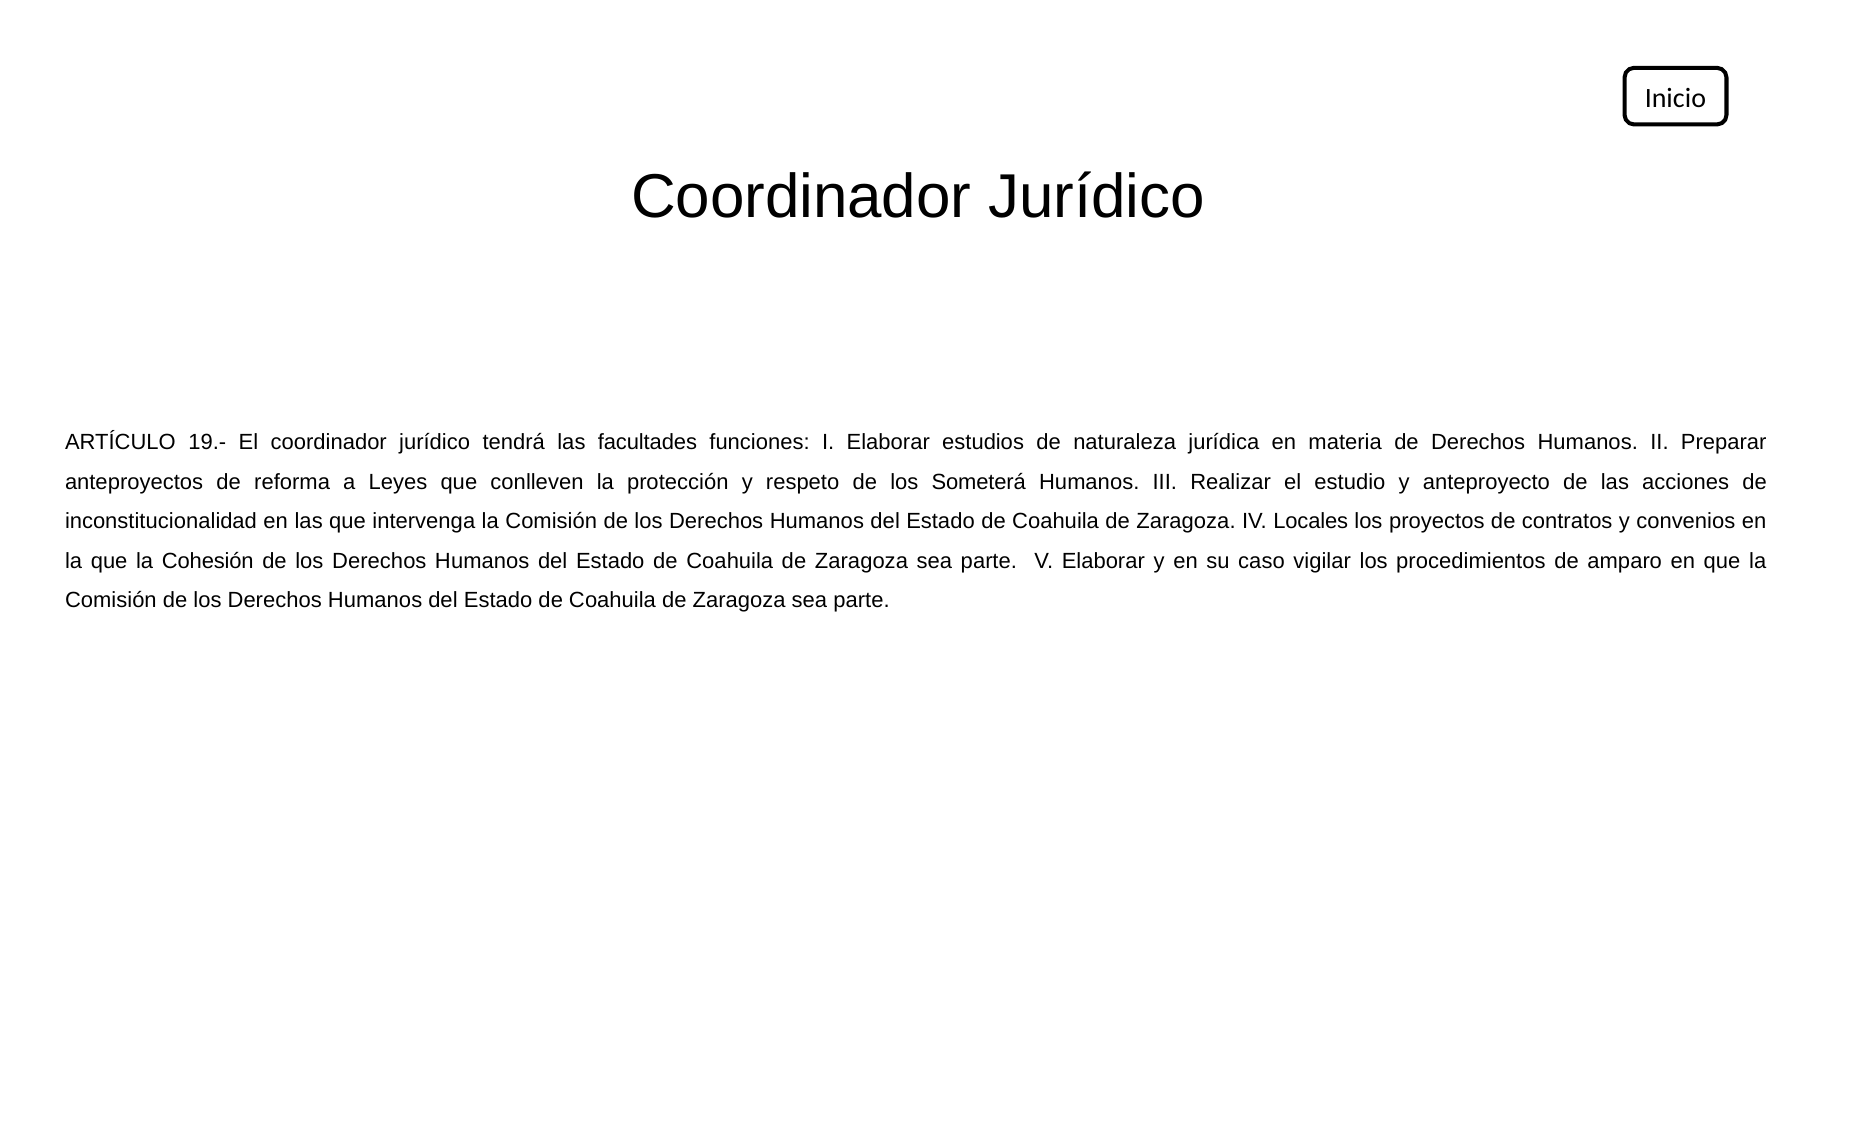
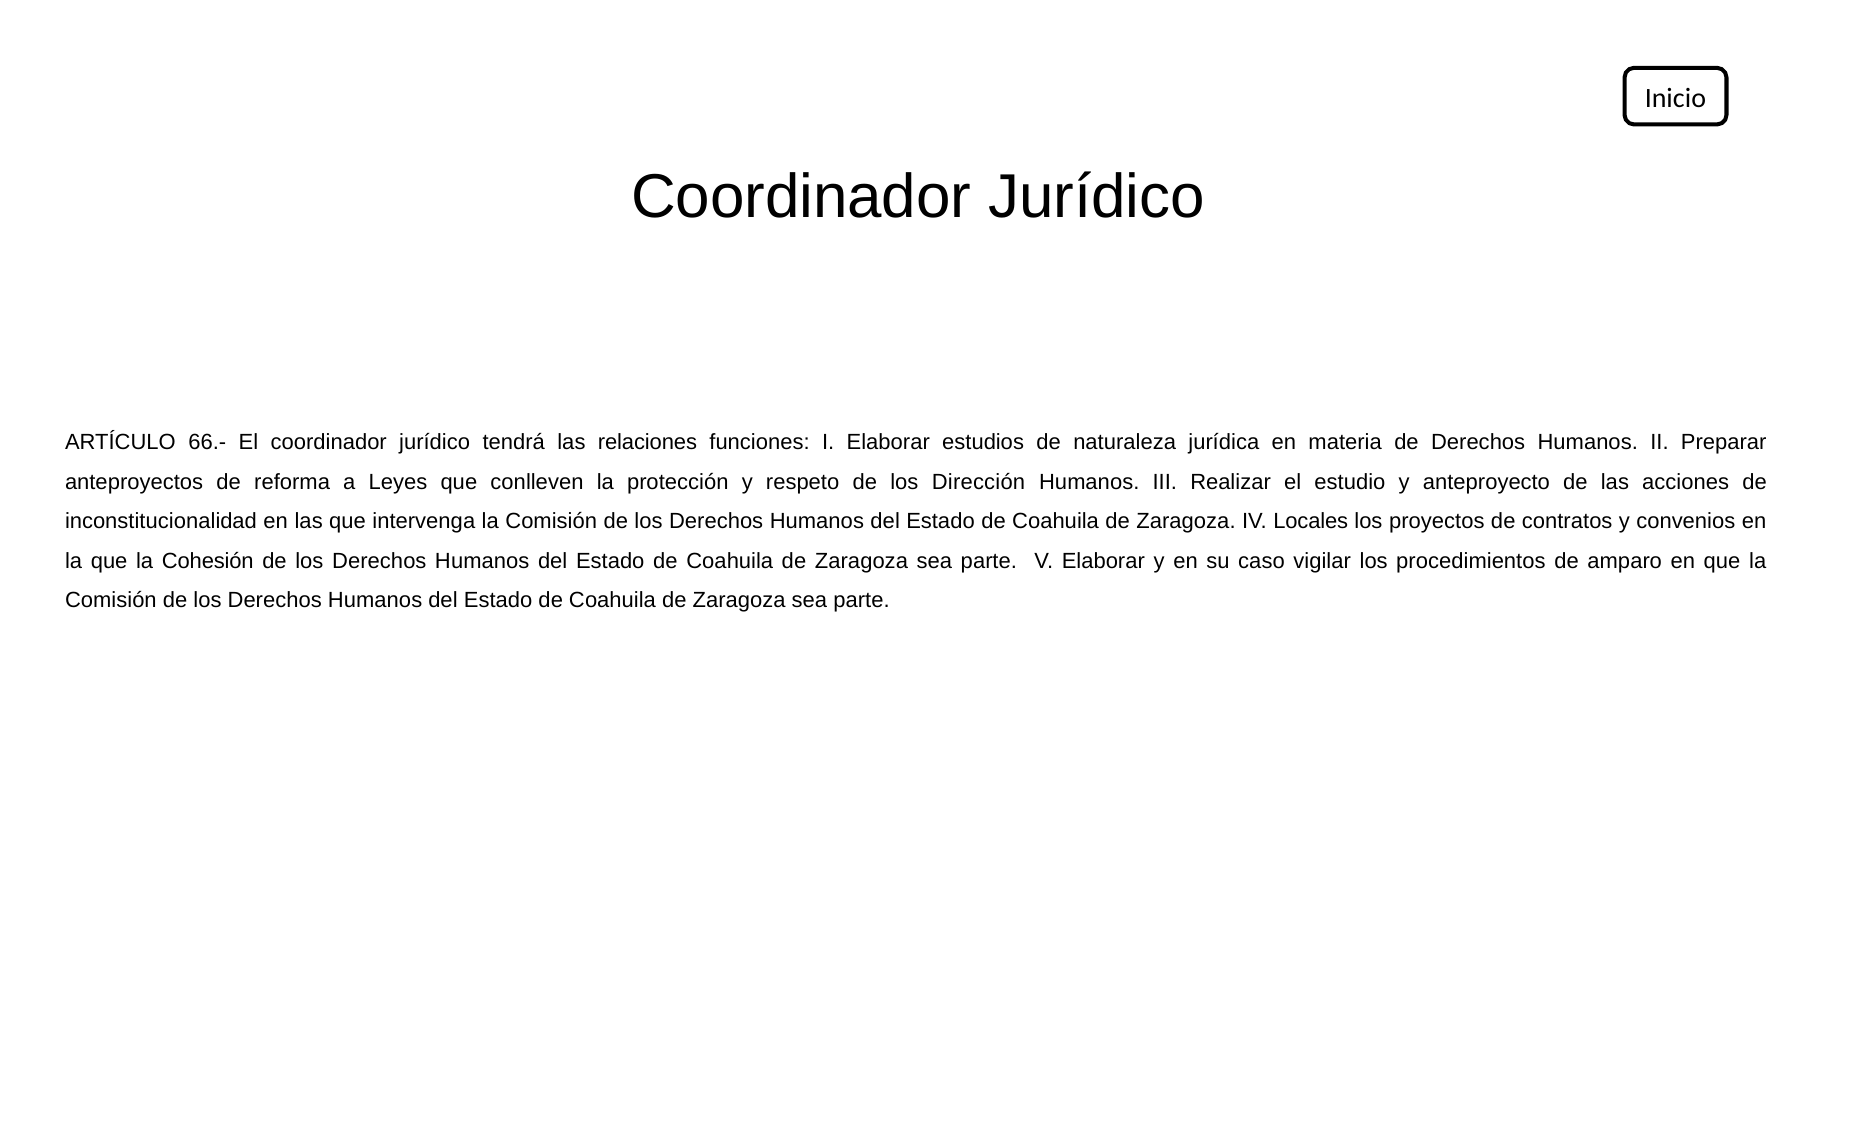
19.-: 19.- -> 66.-
facultades: facultades -> relaciones
Someterá: Someterá -> Dirección
